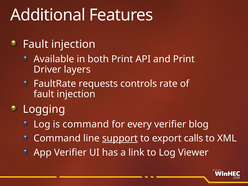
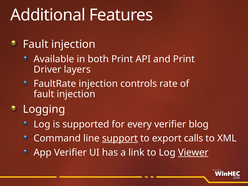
FaultRate requests: requests -> injection
is command: command -> supported
Viewer underline: none -> present
